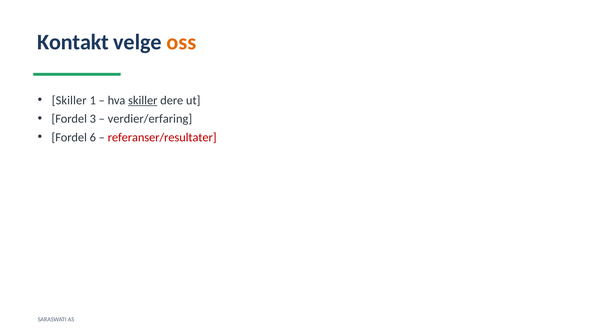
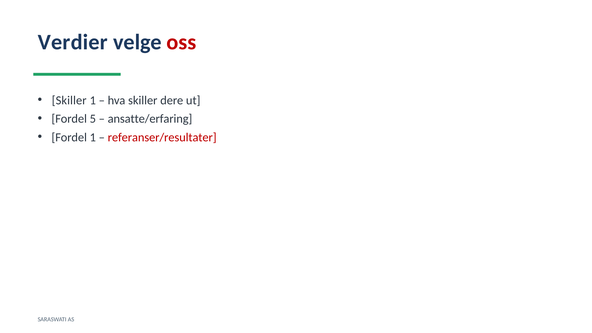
Kontakt: Kontakt -> Verdier
oss colour: orange -> red
skiller at (143, 100) underline: present -> none
3: 3 -> 5
verdier/erfaring: verdier/erfaring -> ansatte/erfaring
Fordel 6: 6 -> 1
